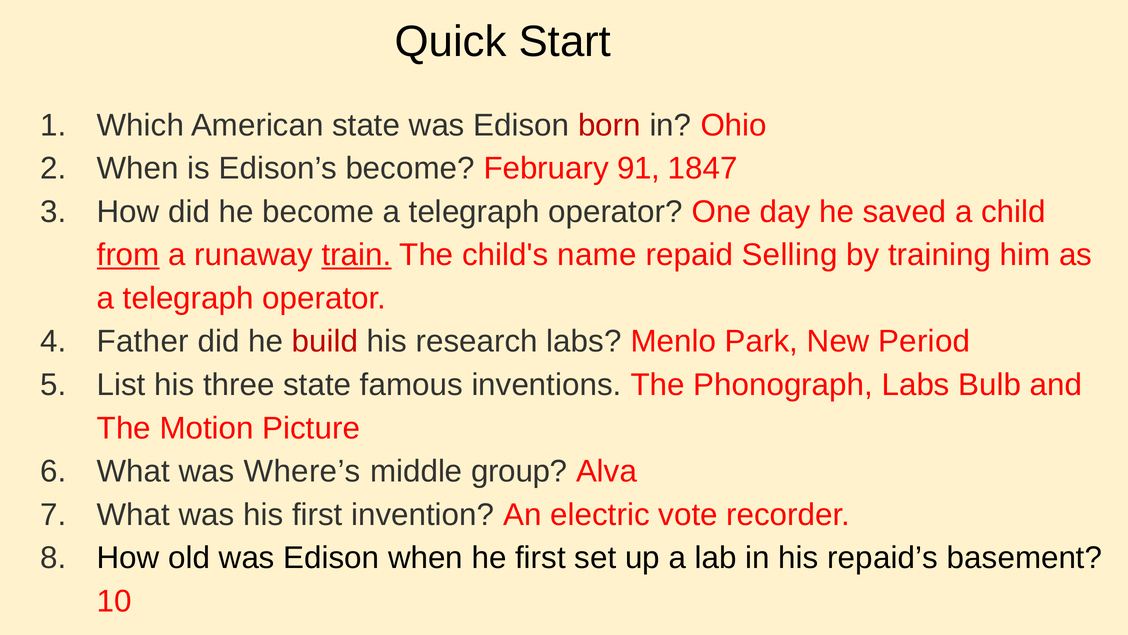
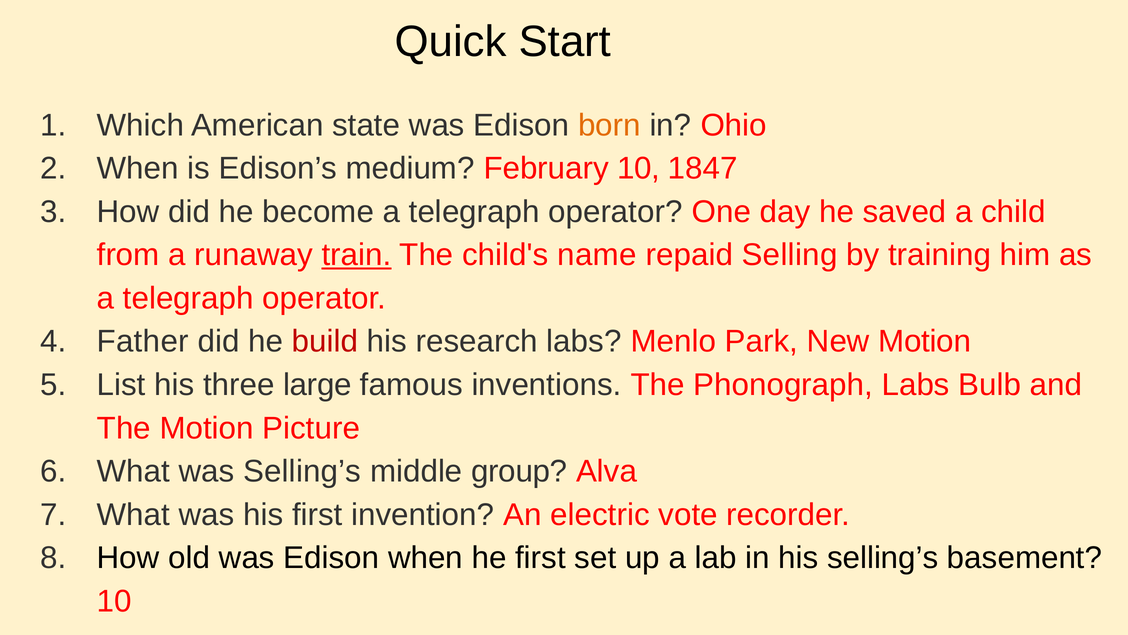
born colour: red -> orange
Edison’s become: become -> medium
February 91: 91 -> 10
from underline: present -> none
New Period: Period -> Motion
three state: state -> large
was Where’s: Where’s -> Selling’s
his repaid’s: repaid’s -> selling’s
